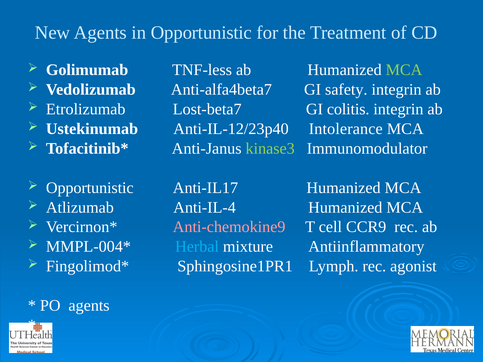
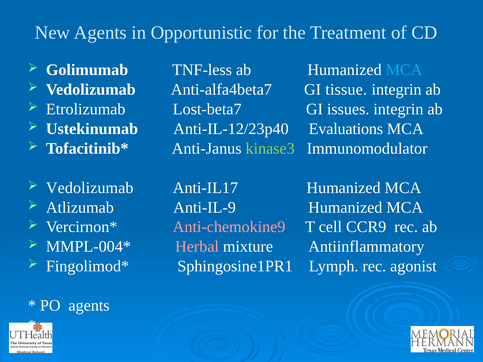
MCA at (404, 70) colour: light green -> light blue
safety: safety -> tissue
colitis: colitis -> issues
Intolerance: Intolerance -> Evaluations
Opportunistic at (90, 188): Opportunistic -> Vedolizumab
Anti-IL-4: Anti-IL-4 -> Anti-IL-9
Herbal colour: light blue -> pink
